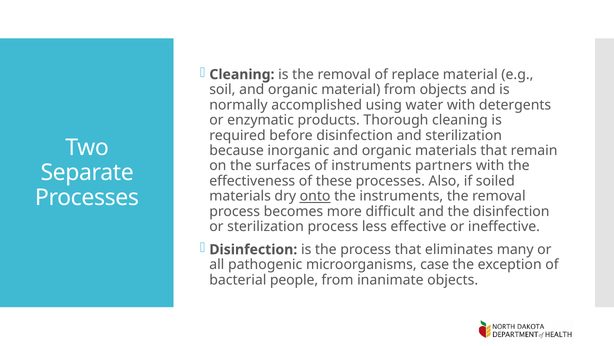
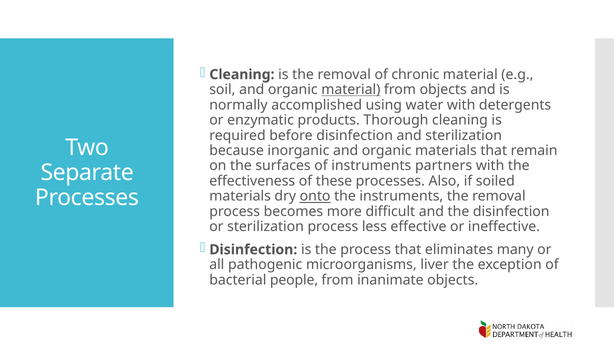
replace: replace -> chronic
material at (351, 90) underline: none -> present
case: case -> liver
